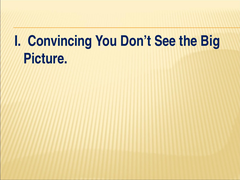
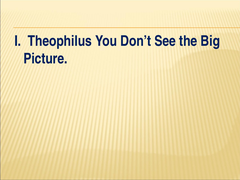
Convincing: Convincing -> Theophilus
